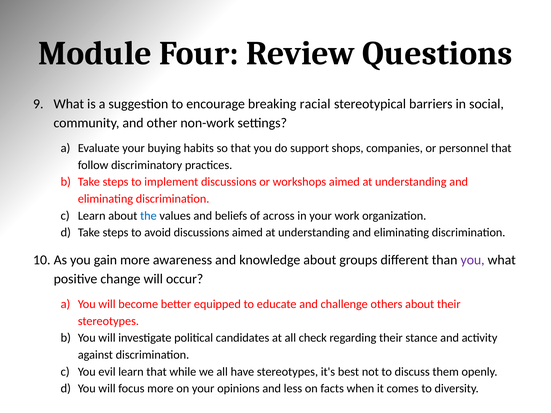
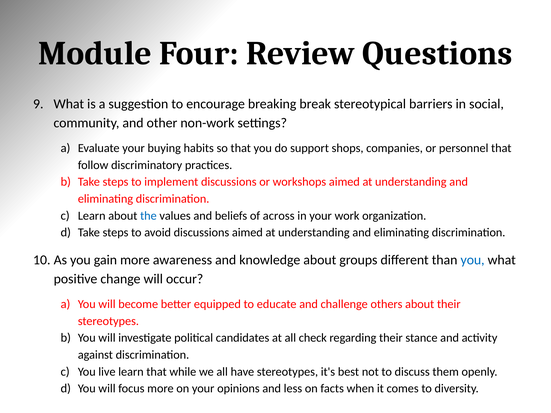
racial: racial -> break
you at (473, 260) colour: purple -> blue
evil: evil -> live
